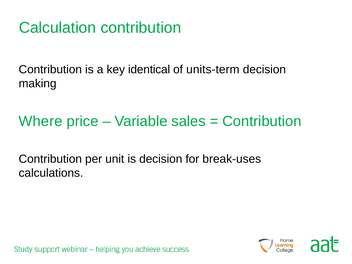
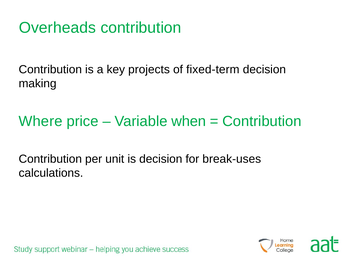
Calculation: Calculation -> Overheads
identical: identical -> projects
units-term: units-term -> fixed-term
sales: sales -> when
